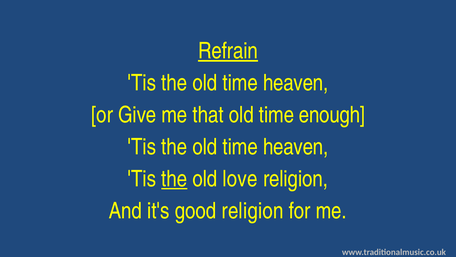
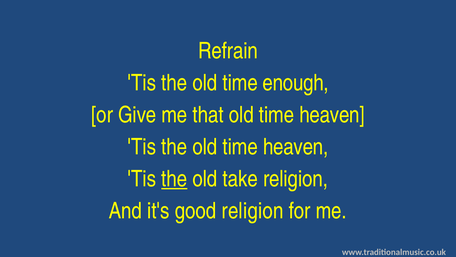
Refrain underline: present -> none
heaven at (296, 83): heaven -> enough
that old time enough: enough -> heaven
love: love -> take
